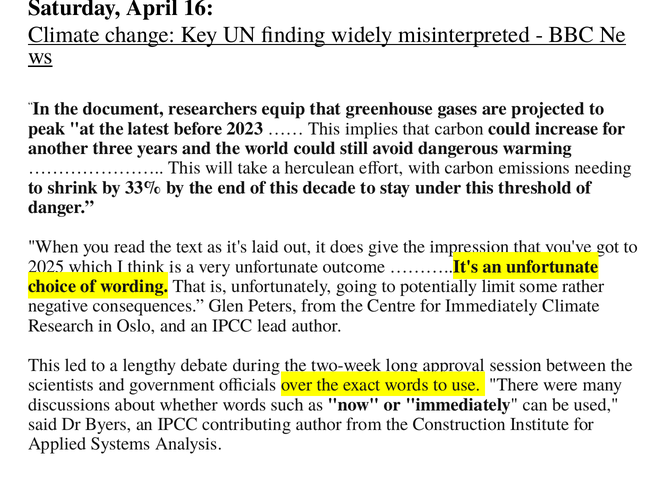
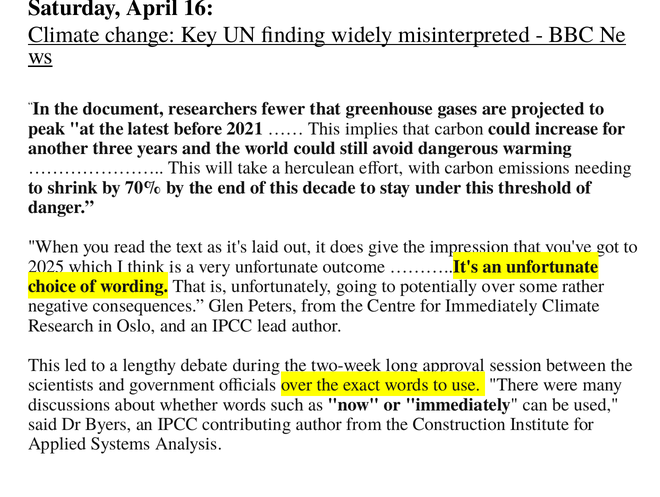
equip: equip -> fewer
2023: 2023 -> 2021
33%: 33% -> 70%
potentially limit: limit -> over
